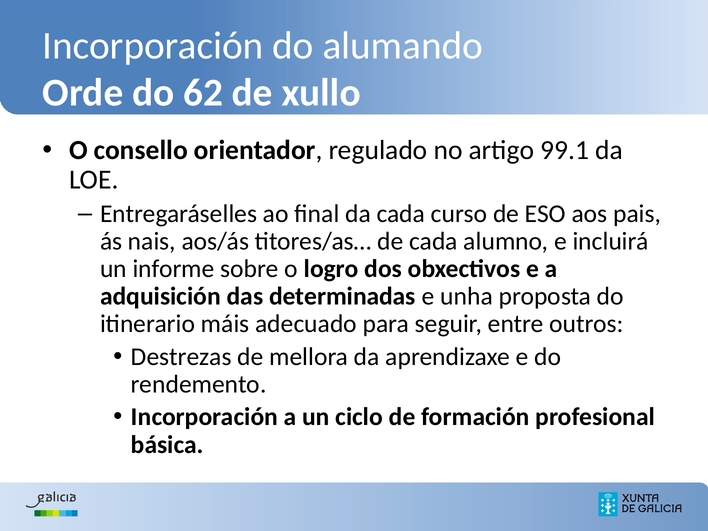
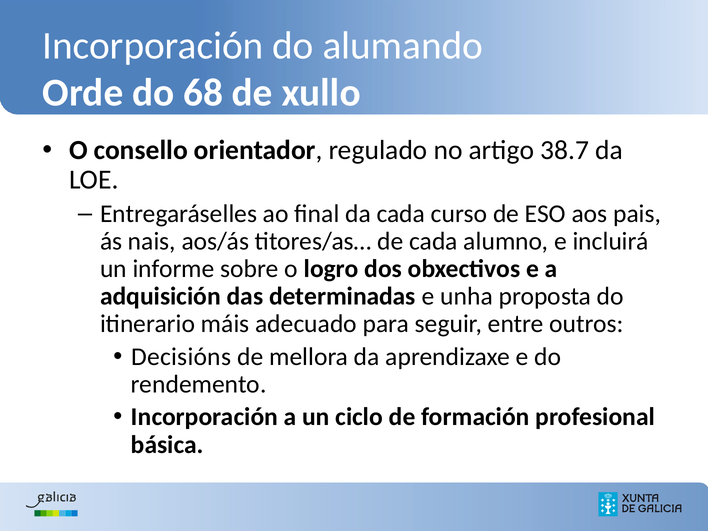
62: 62 -> 68
99.1: 99.1 -> 38.7
Destrezas: Destrezas -> Decisións
